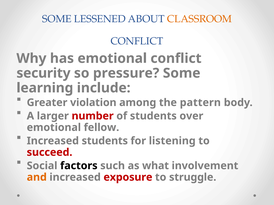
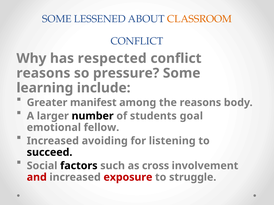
has emotional: emotional -> respected
security at (43, 73): security -> reasons
violation: violation -> manifest
the pattern: pattern -> reasons
number colour: red -> black
over: over -> goal
Increased students: students -> avoiding
succeed colour: red -> black
what: what -> cross
and colour: orange -> red
